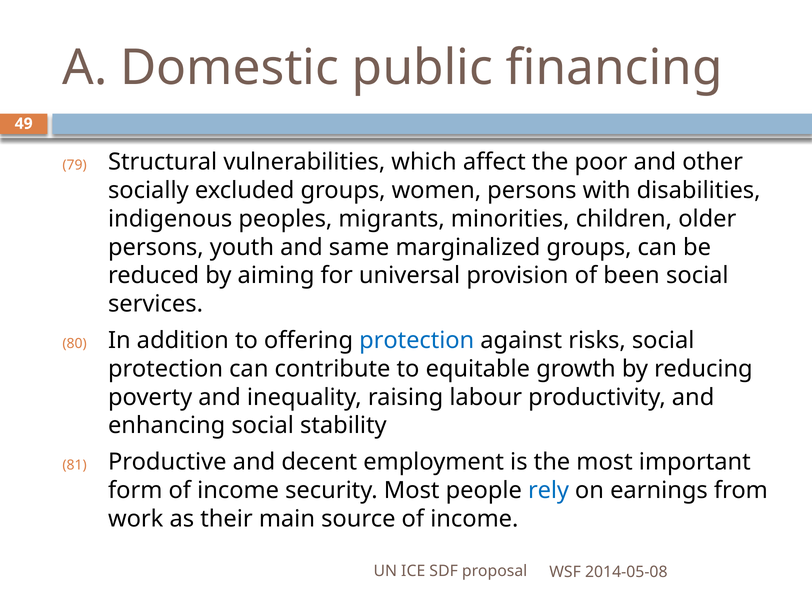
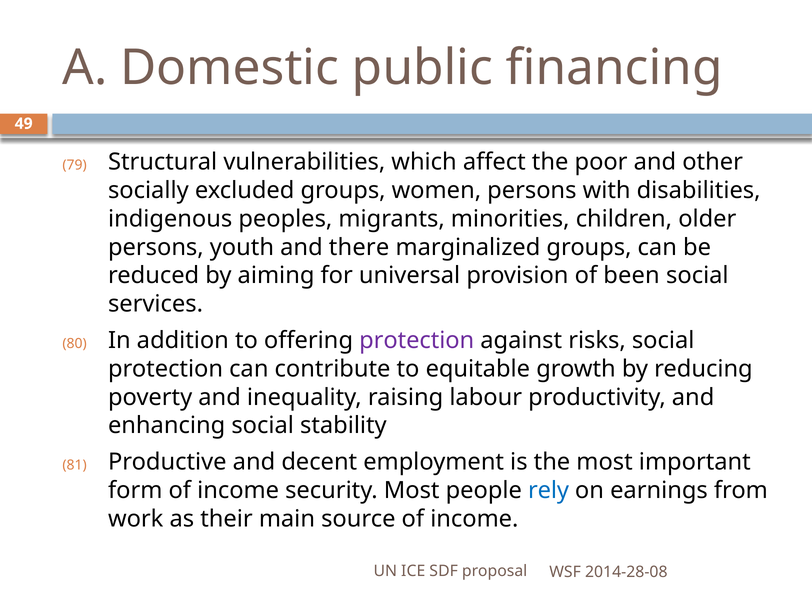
same: same -> there
protection at (417, 340) colour: blue -> purple
2014-05-08: 2014-05-08 -> 2014-28-08
